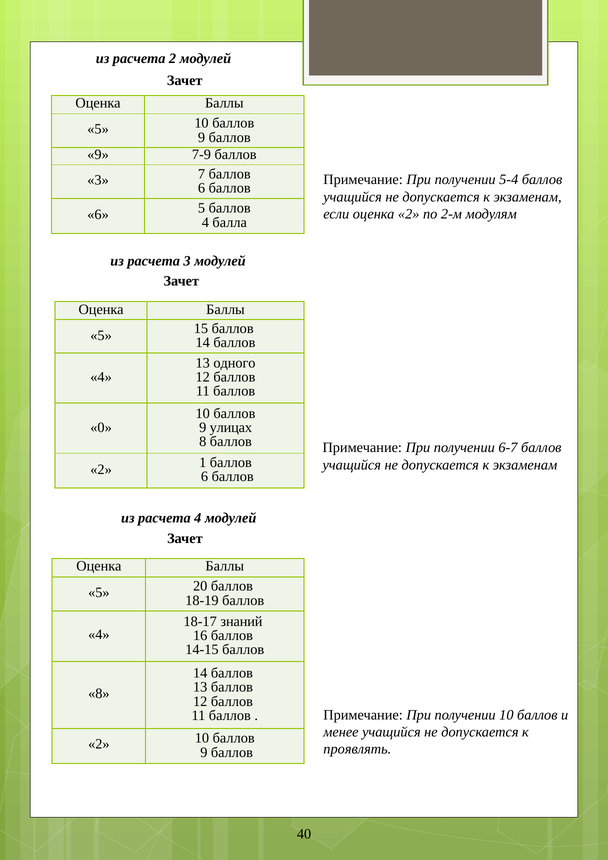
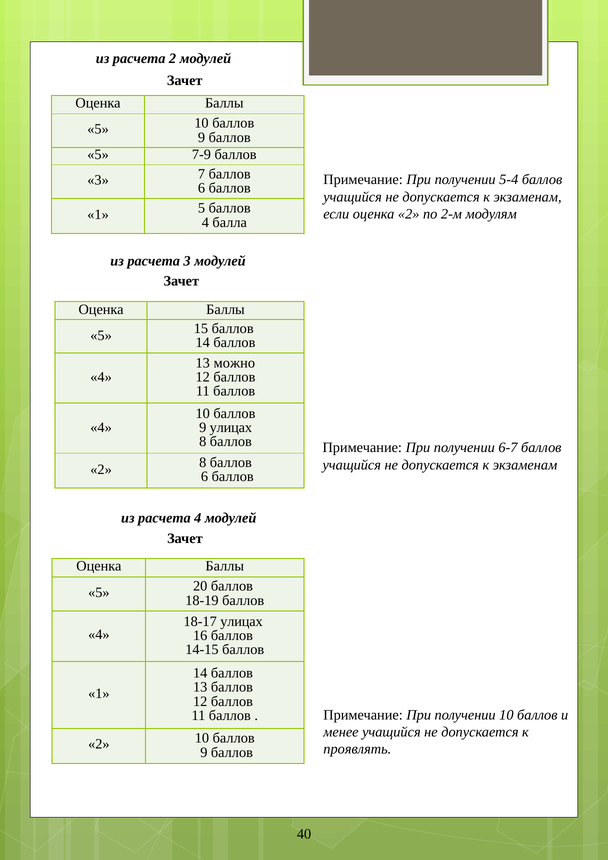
9 at (98, 154): 9 -> 5
6 at (98, 214): 6 -> 1
одного: одного -> можно
0 at (101, 427): 0 -> 4
2 1: 1 -> 8
18-17 знаний: знаний -> улицах
8 at (99, 693): 8 -> 1
